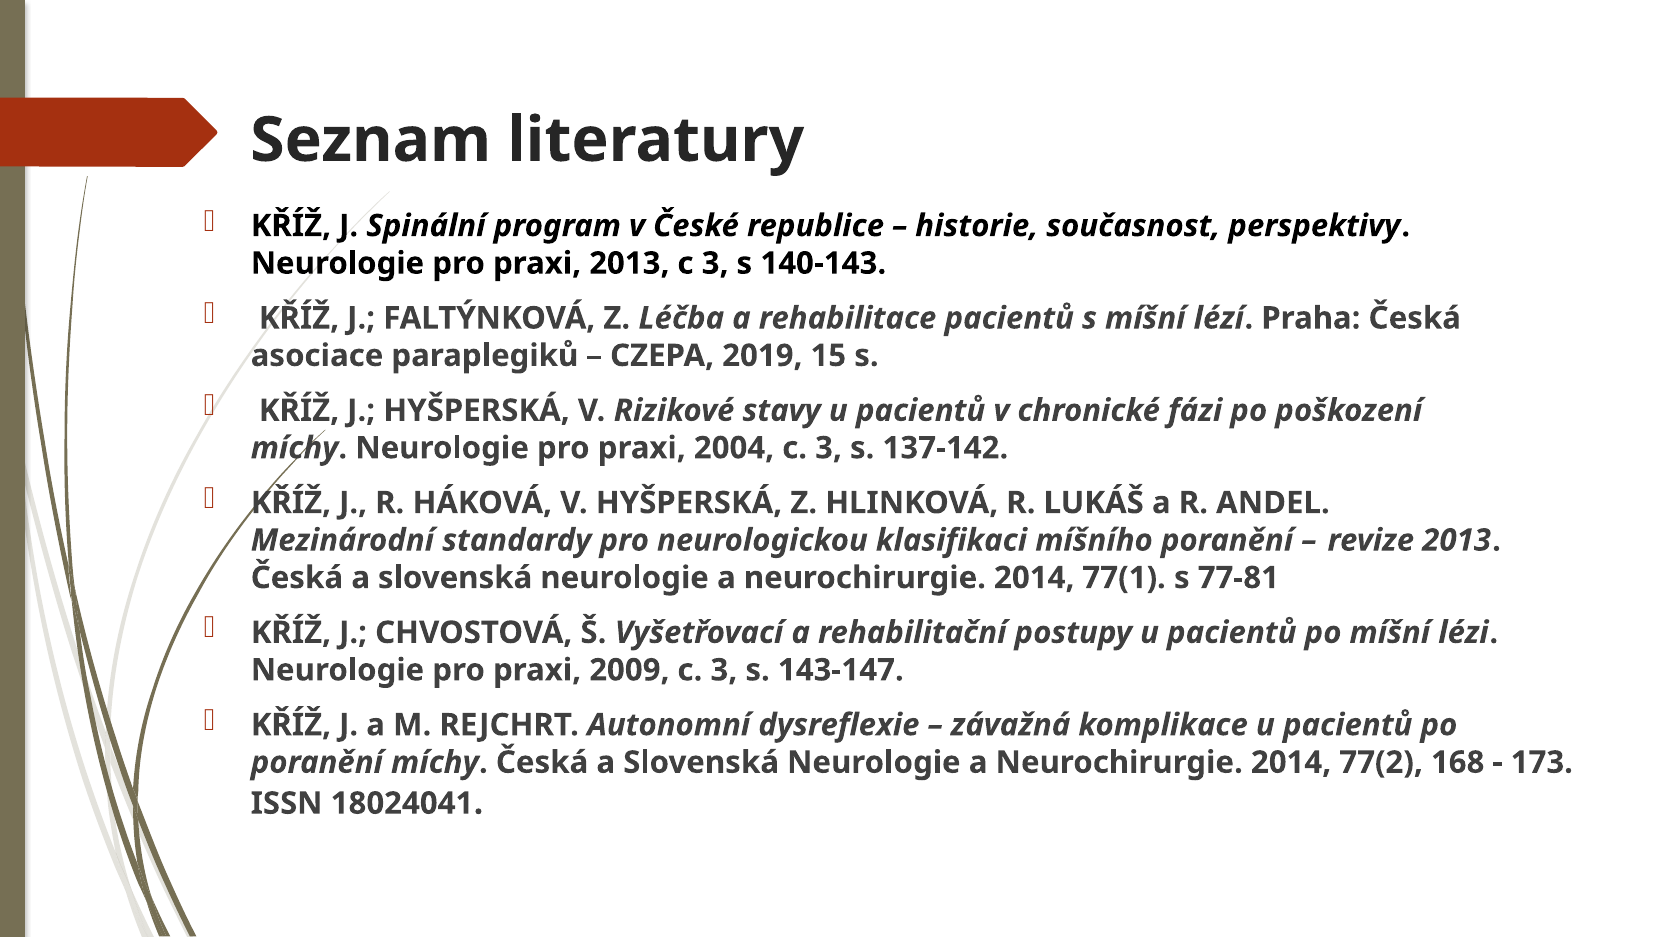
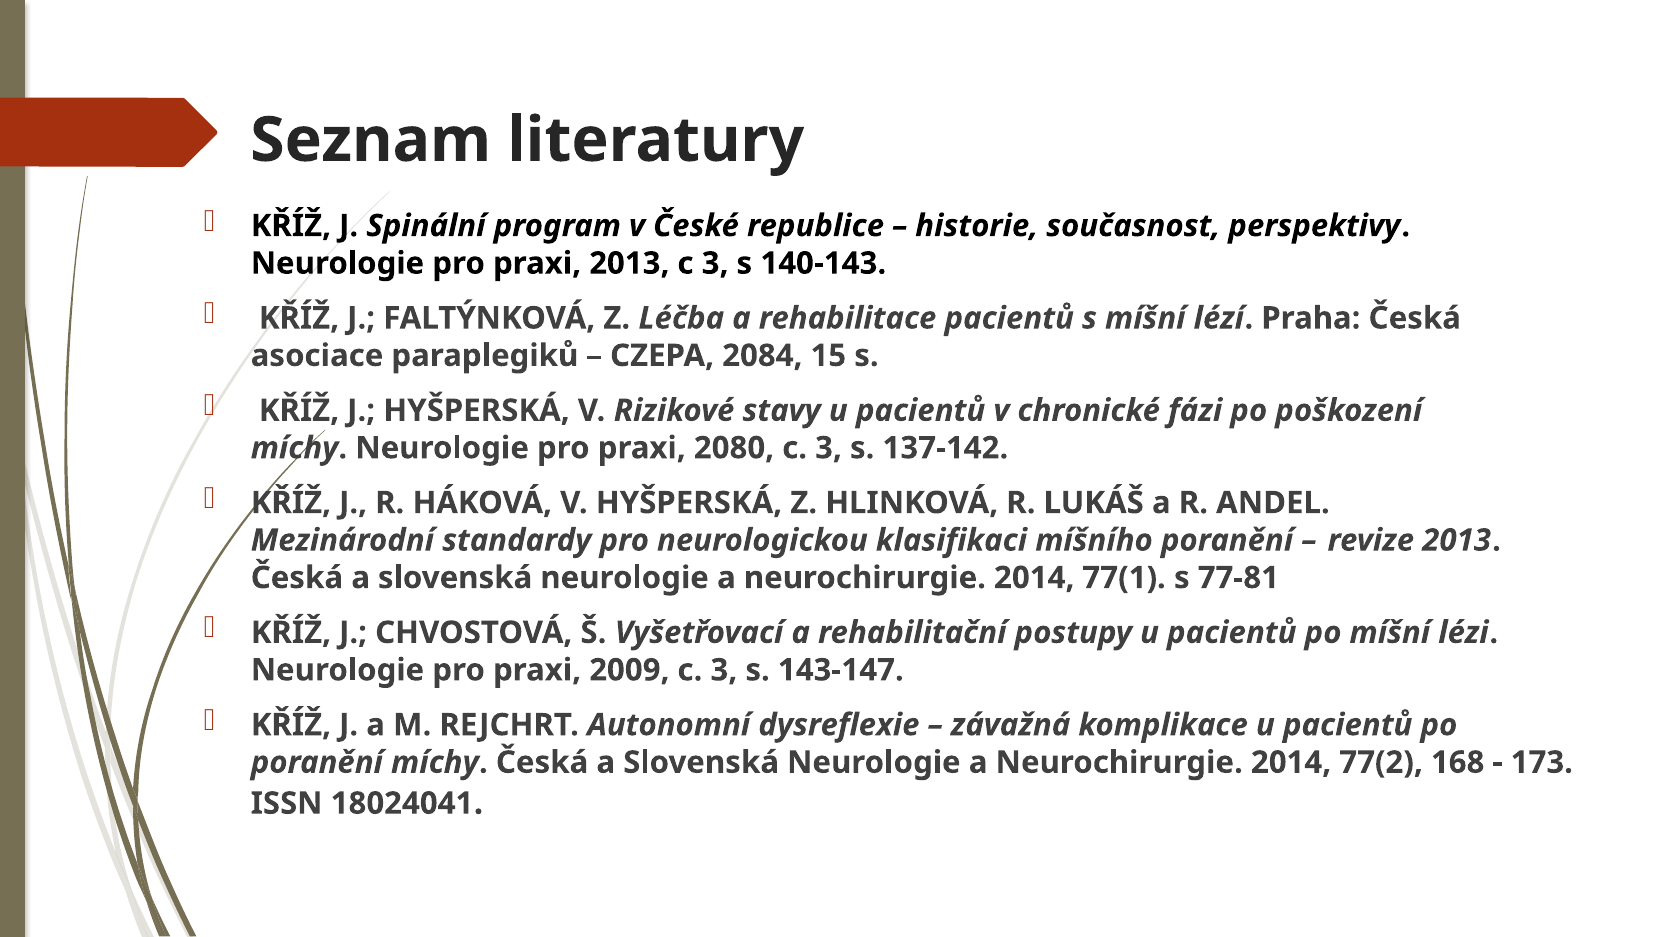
2019: 2019 -> 2084
2004: 2004 -> 2080
